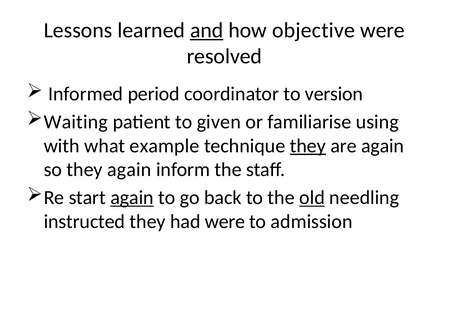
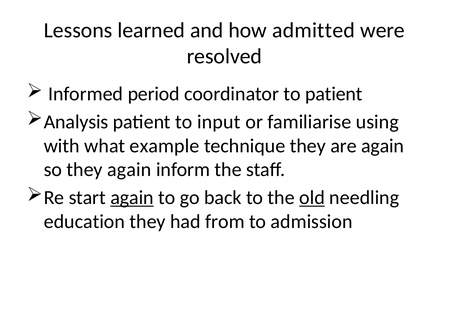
and underline: present -> none
objective: objective -> admitted
to version: version -> patient
Waiting: Waiting -> Analysis
given: given -> input
they at (308, 146) underline: present -> none
instructed: instructed -> education
had were: were -> from
